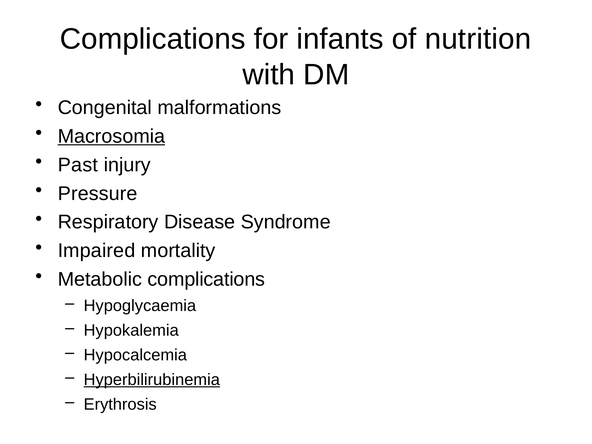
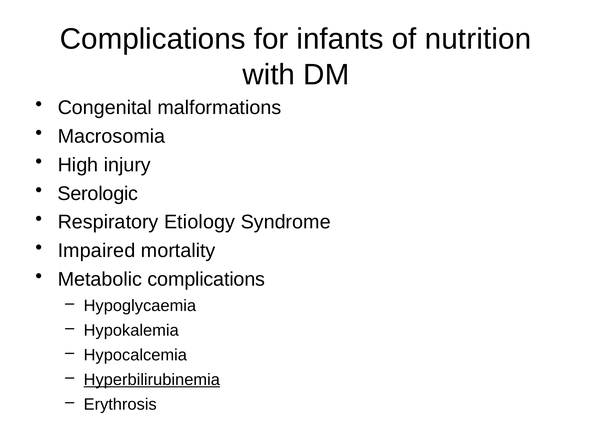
Macrosomia underline: present -> none
Past: Past -> High
Pressure: Pressure -> Serologic
Disease: Disease -> Etiology
